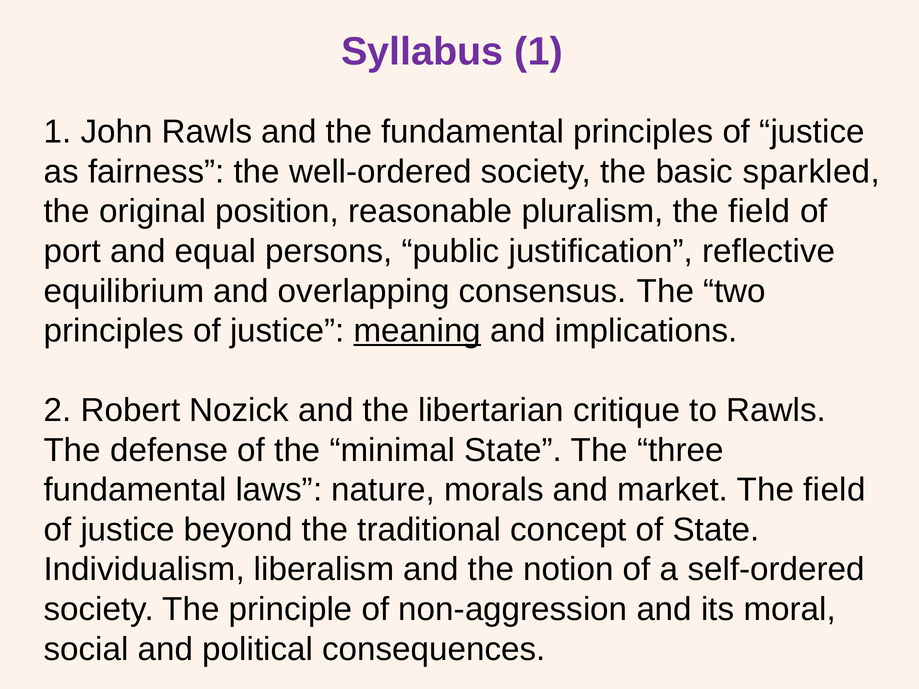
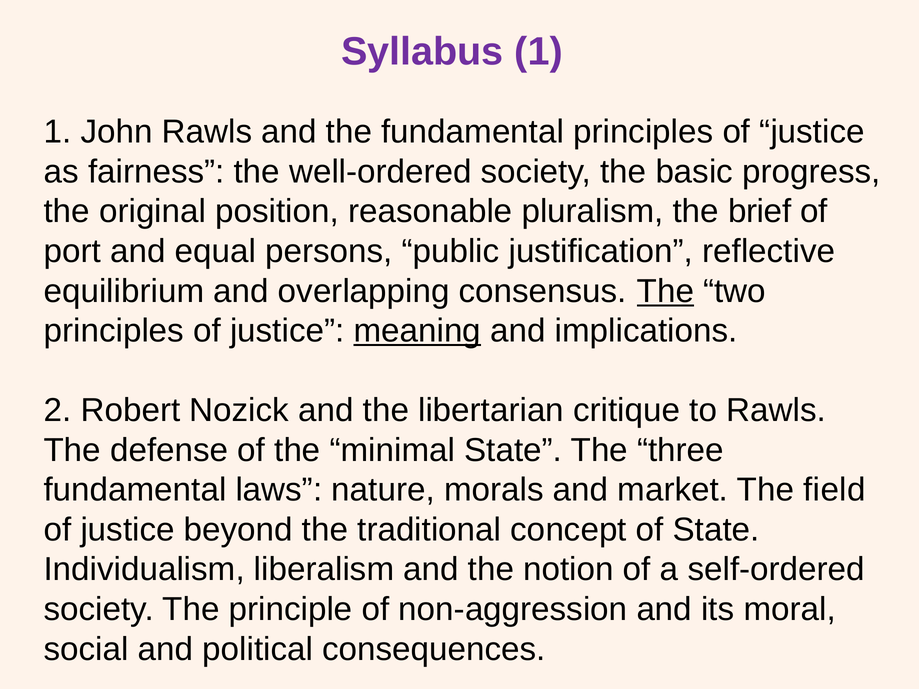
sparkled: sparkled -> progress
pluralism the field: field -> brief
The at (665, 291) underline: none -> present
